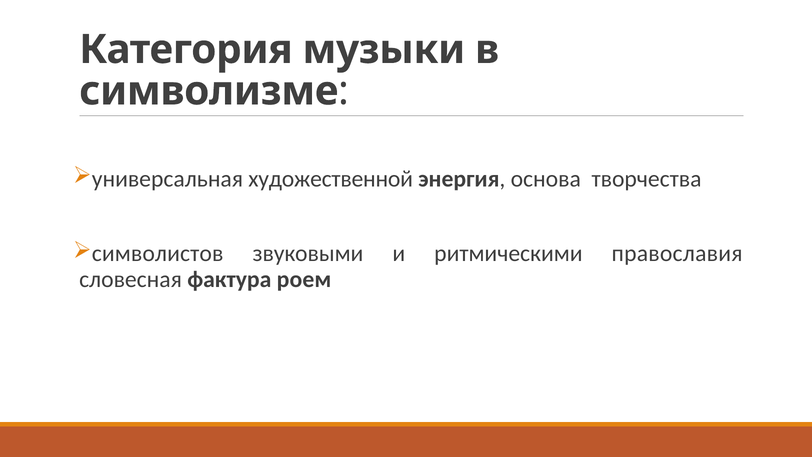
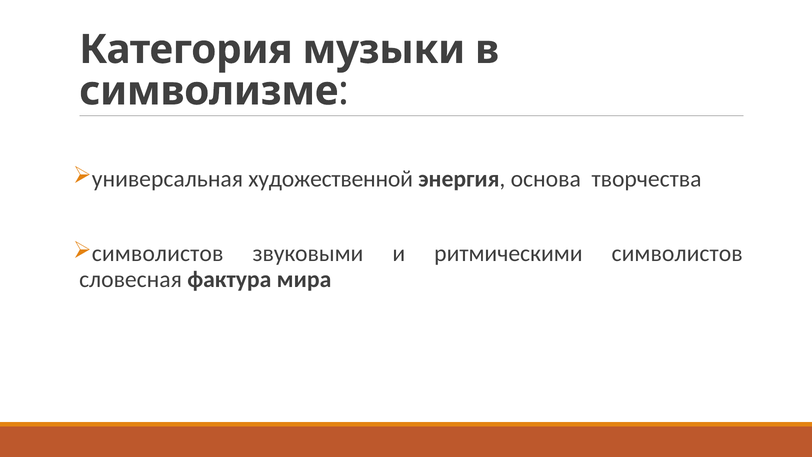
ритмическими православия: православия -> символистов
роем: роем -> мира
